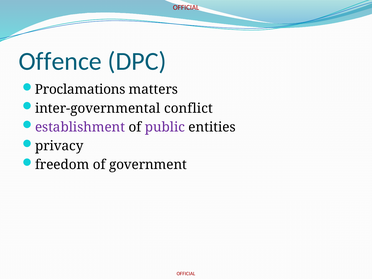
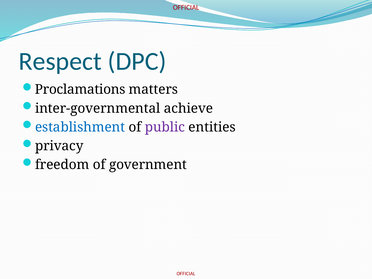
Offence: Offence -> Respect
conflict: conflict -> achieve
establishment colour: purple -> blue
